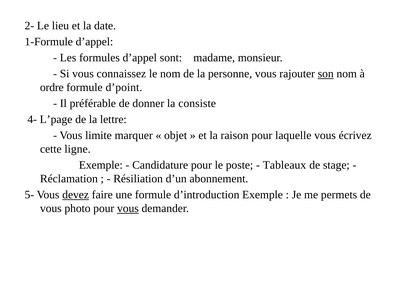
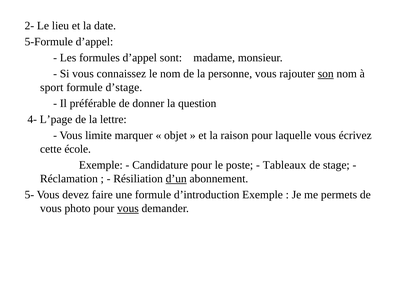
1-Formule: 1-Formule -> 5-Formule
ordre: ordre -> sport
d’point: d’point -> d’stage
consiste: consiste -> question
ligne: ligne -> école
d’un underline: none -> present
devez underline: present -> none
